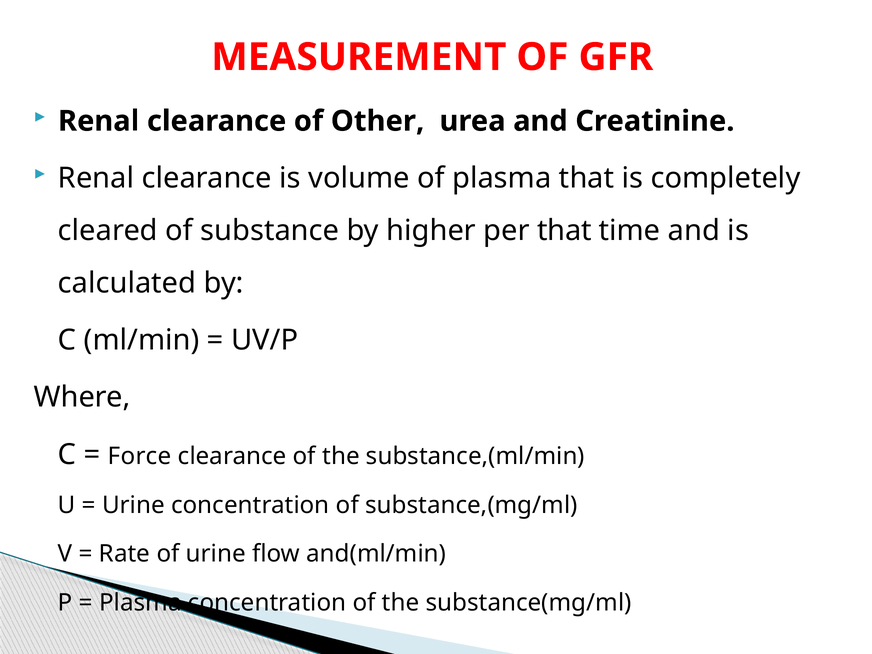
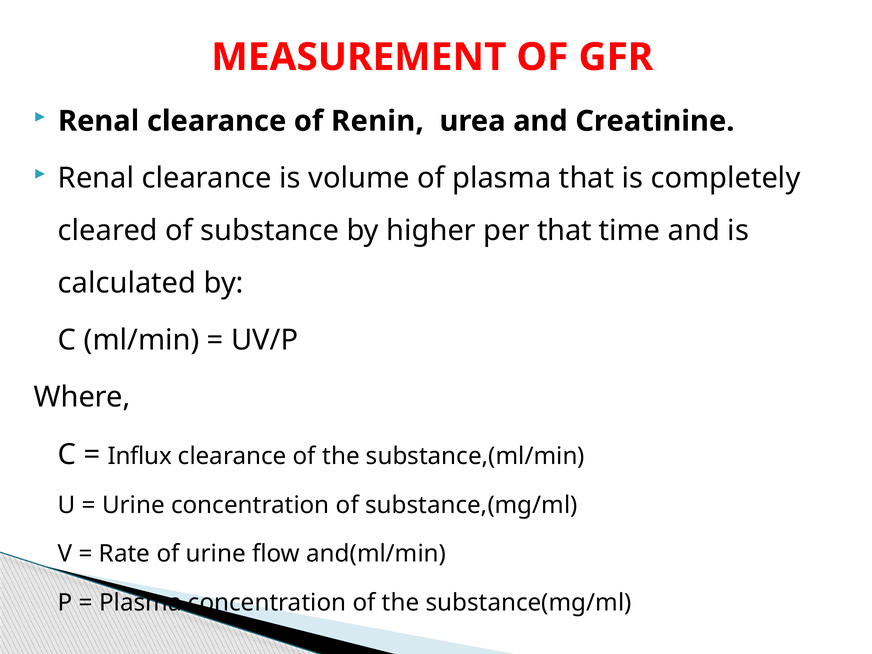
Other: Other -> Renin
Force: Force -> Influx
